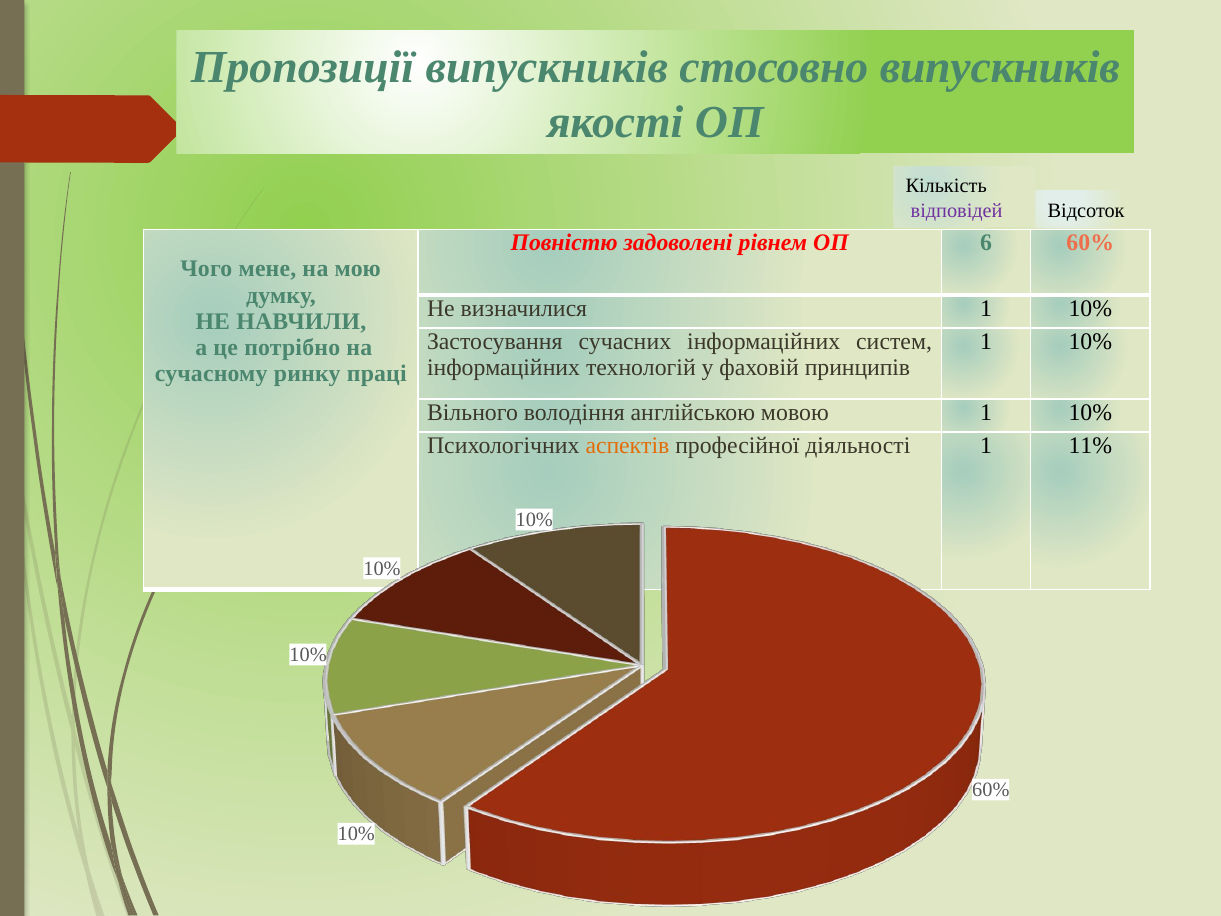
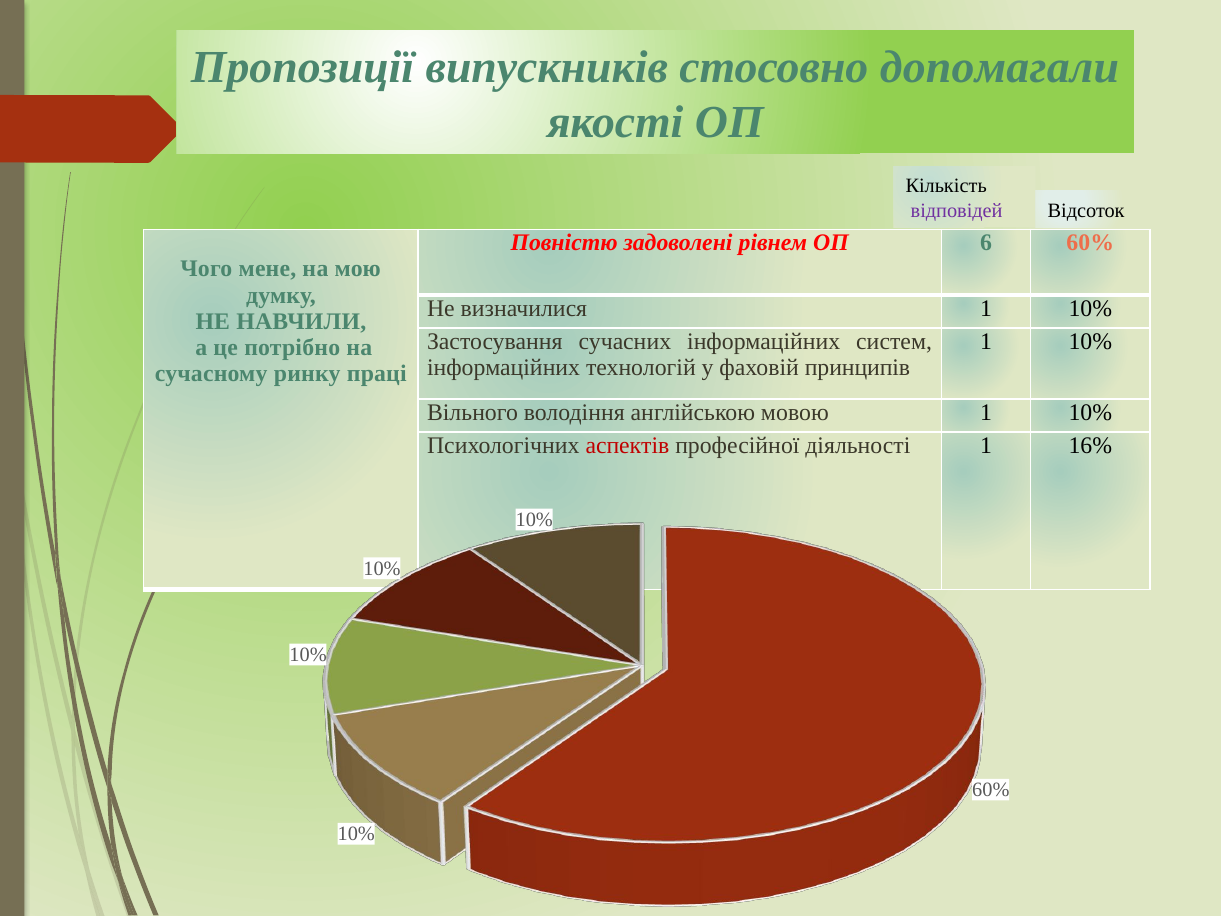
випускників at (1000, 67): випускників -> допомагали
аспектів colour: orange -> red
11%: 11% -> 16%
